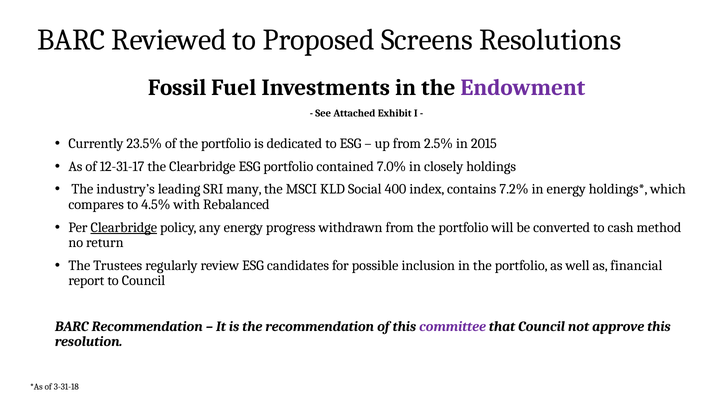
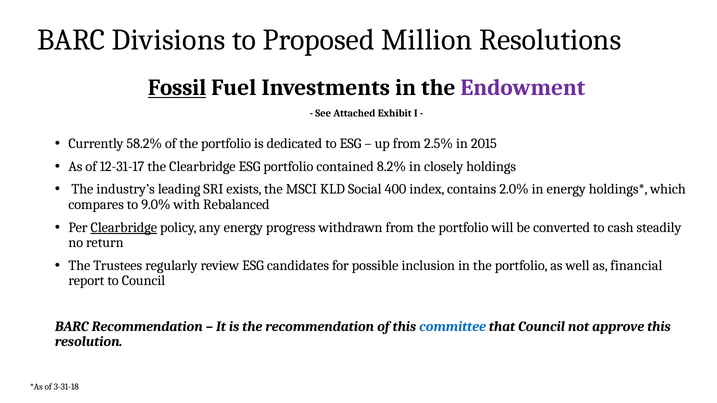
Reviewed: Reviewed -> Divisions
Screens: Screens -> Million
Fossil underline: none -> present
23.5%: 23.5% -> 58.2%
7.0%: 7.0% -> 8.2%
many: many -> exists
7.2%: 7.2% -> 2.0%
4.5%: 4.5% -> 9.0%
method: method -> steadily
committee colour: purple -> blue
